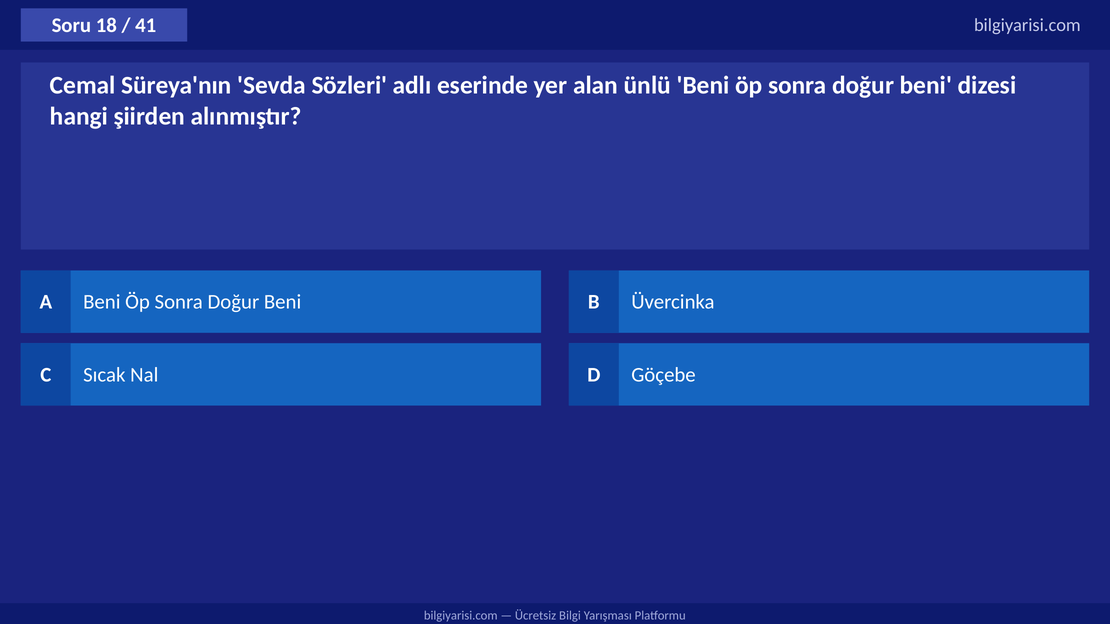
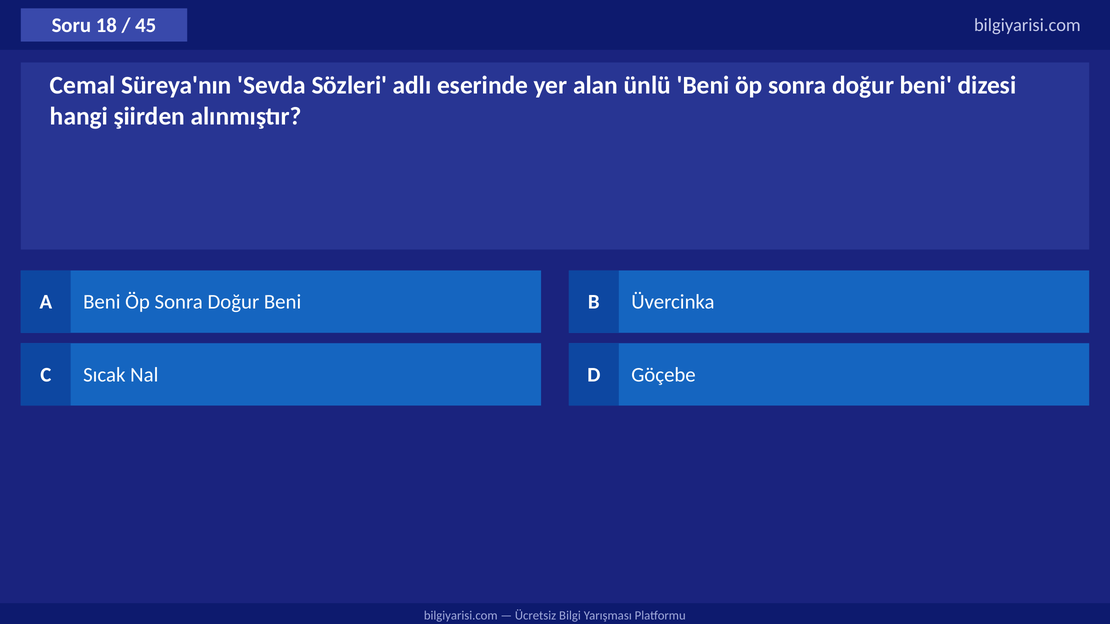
41: 41 -> 45
